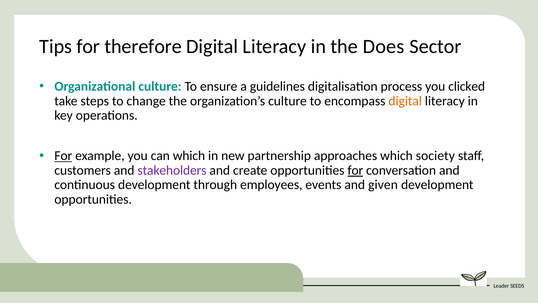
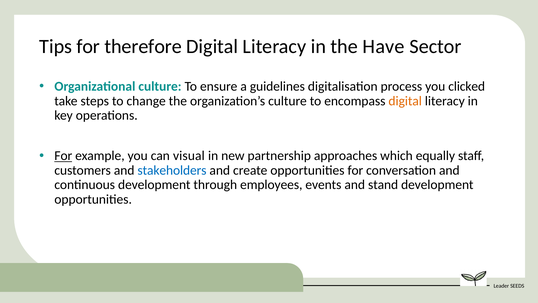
Does: Does -> Have
can which: which -> visual
society: society -> equally
stakeholders colour: purple -> blue
for at (355, 170) underline: present -> none
given: given -> stand
